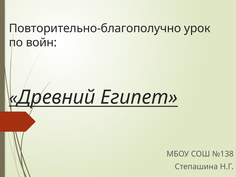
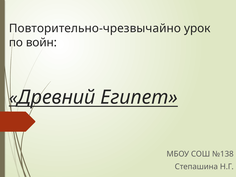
Повторительно-благополучно: Повторительно-благополучно -> Повторительно-чрезвычайно
